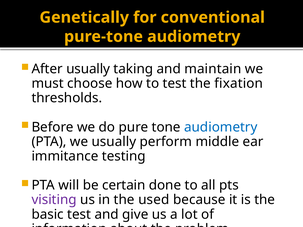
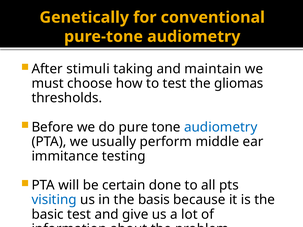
After usually: usually -> stimuli
fixation: fixation -> gliomas
visiting colour: purple -> blue
used: used -> basis
